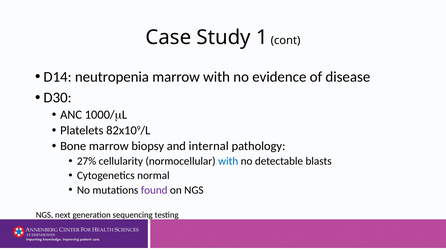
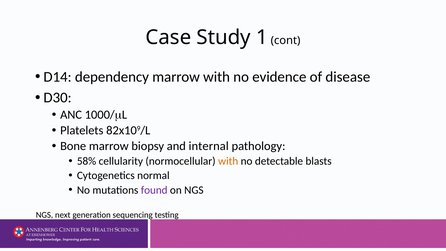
neutropenia: neutropenia -> dependency
27%: 27% -> 58%
with at (228, 161) colour: blue -> orange
